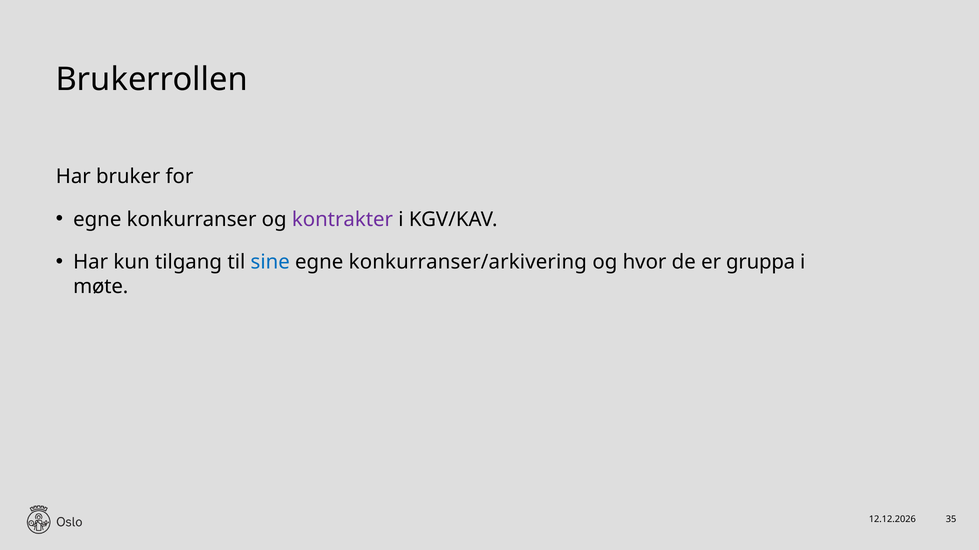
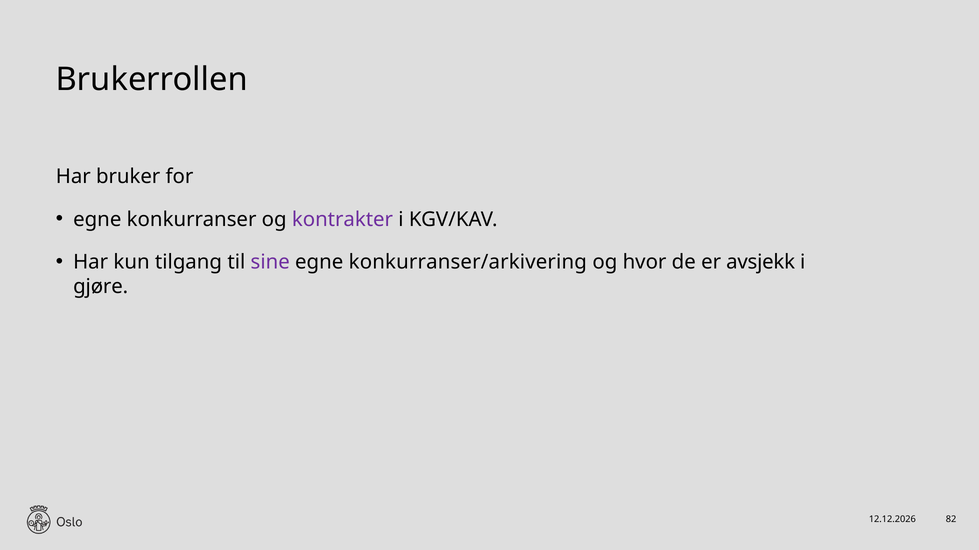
sine colour: blue -> purple
gruppa: gruppa -> avsjekk
møte: møte -> gjøre
35: 35 -> 82
